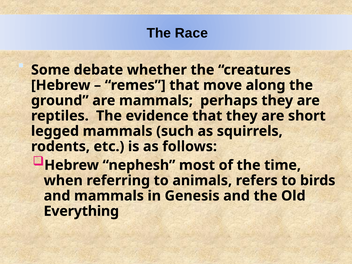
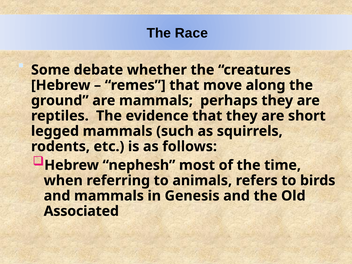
Everything: Everything -> Associated
